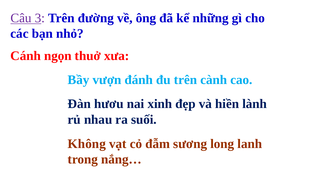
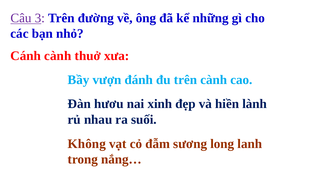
Cánh ngọn: ngọn -> cành
